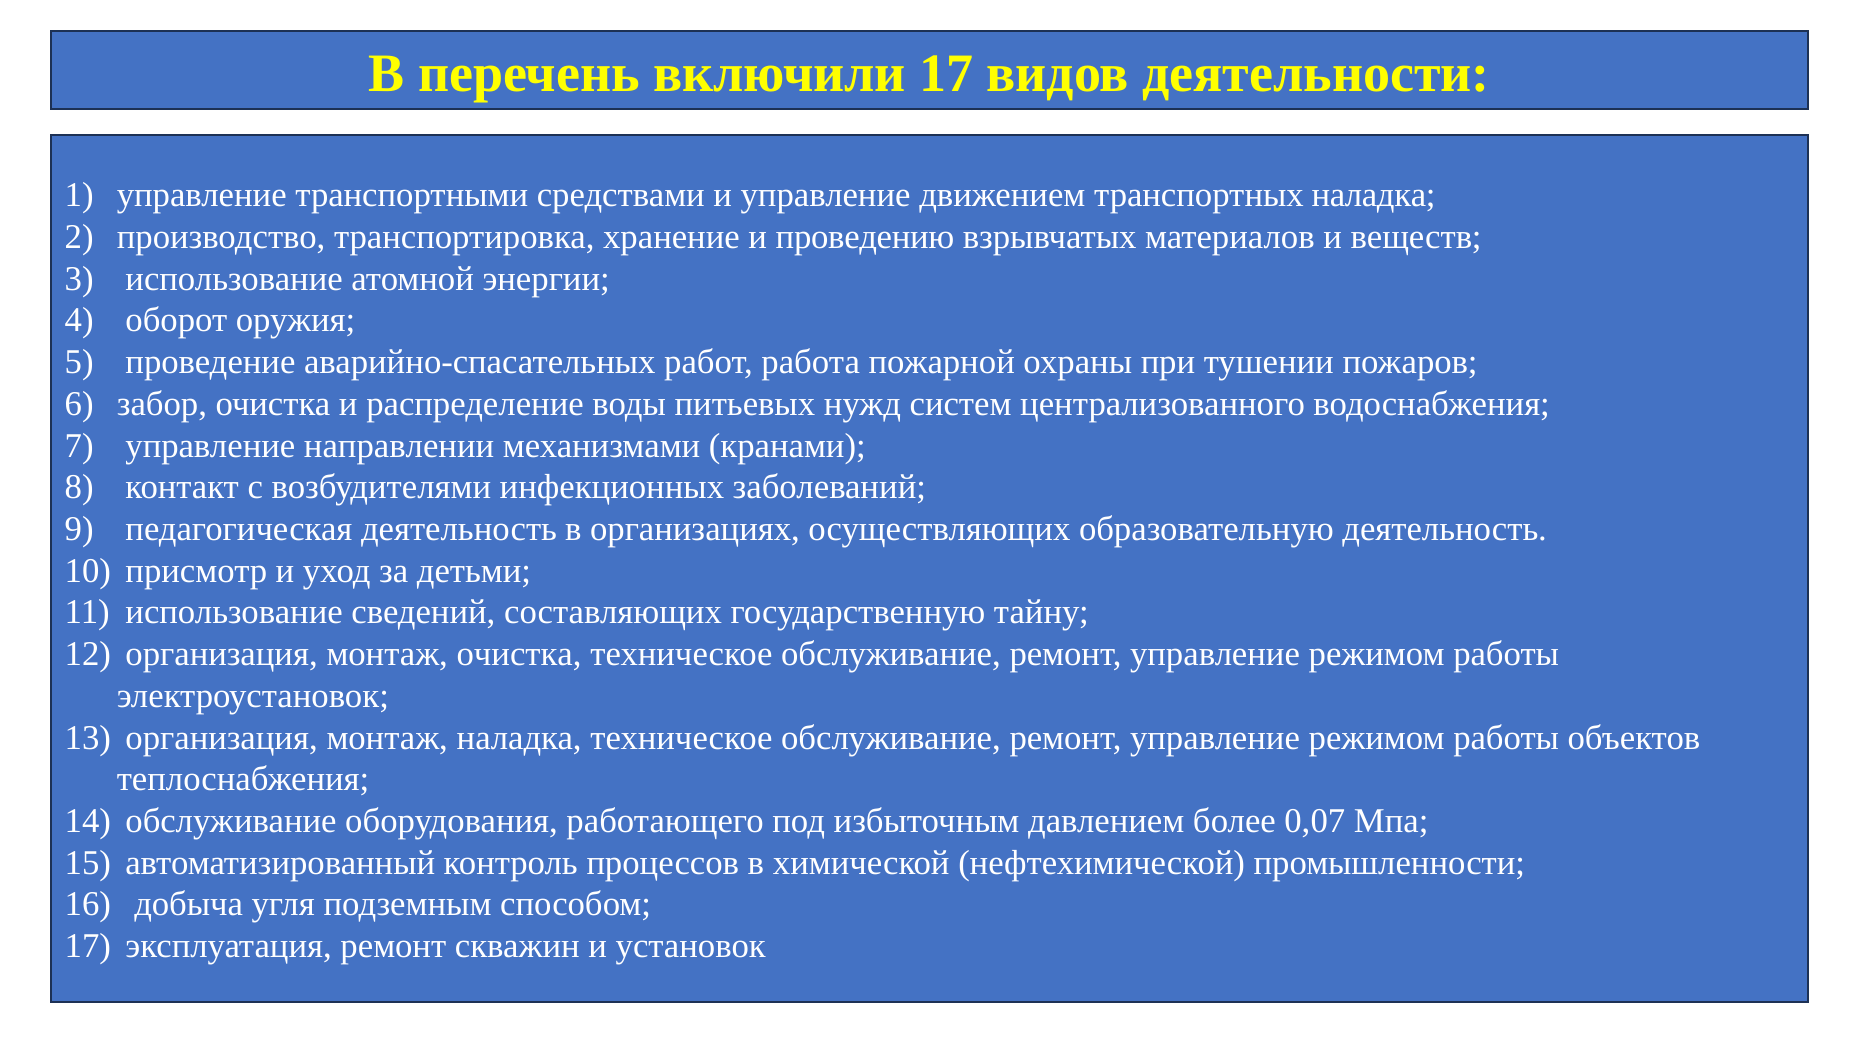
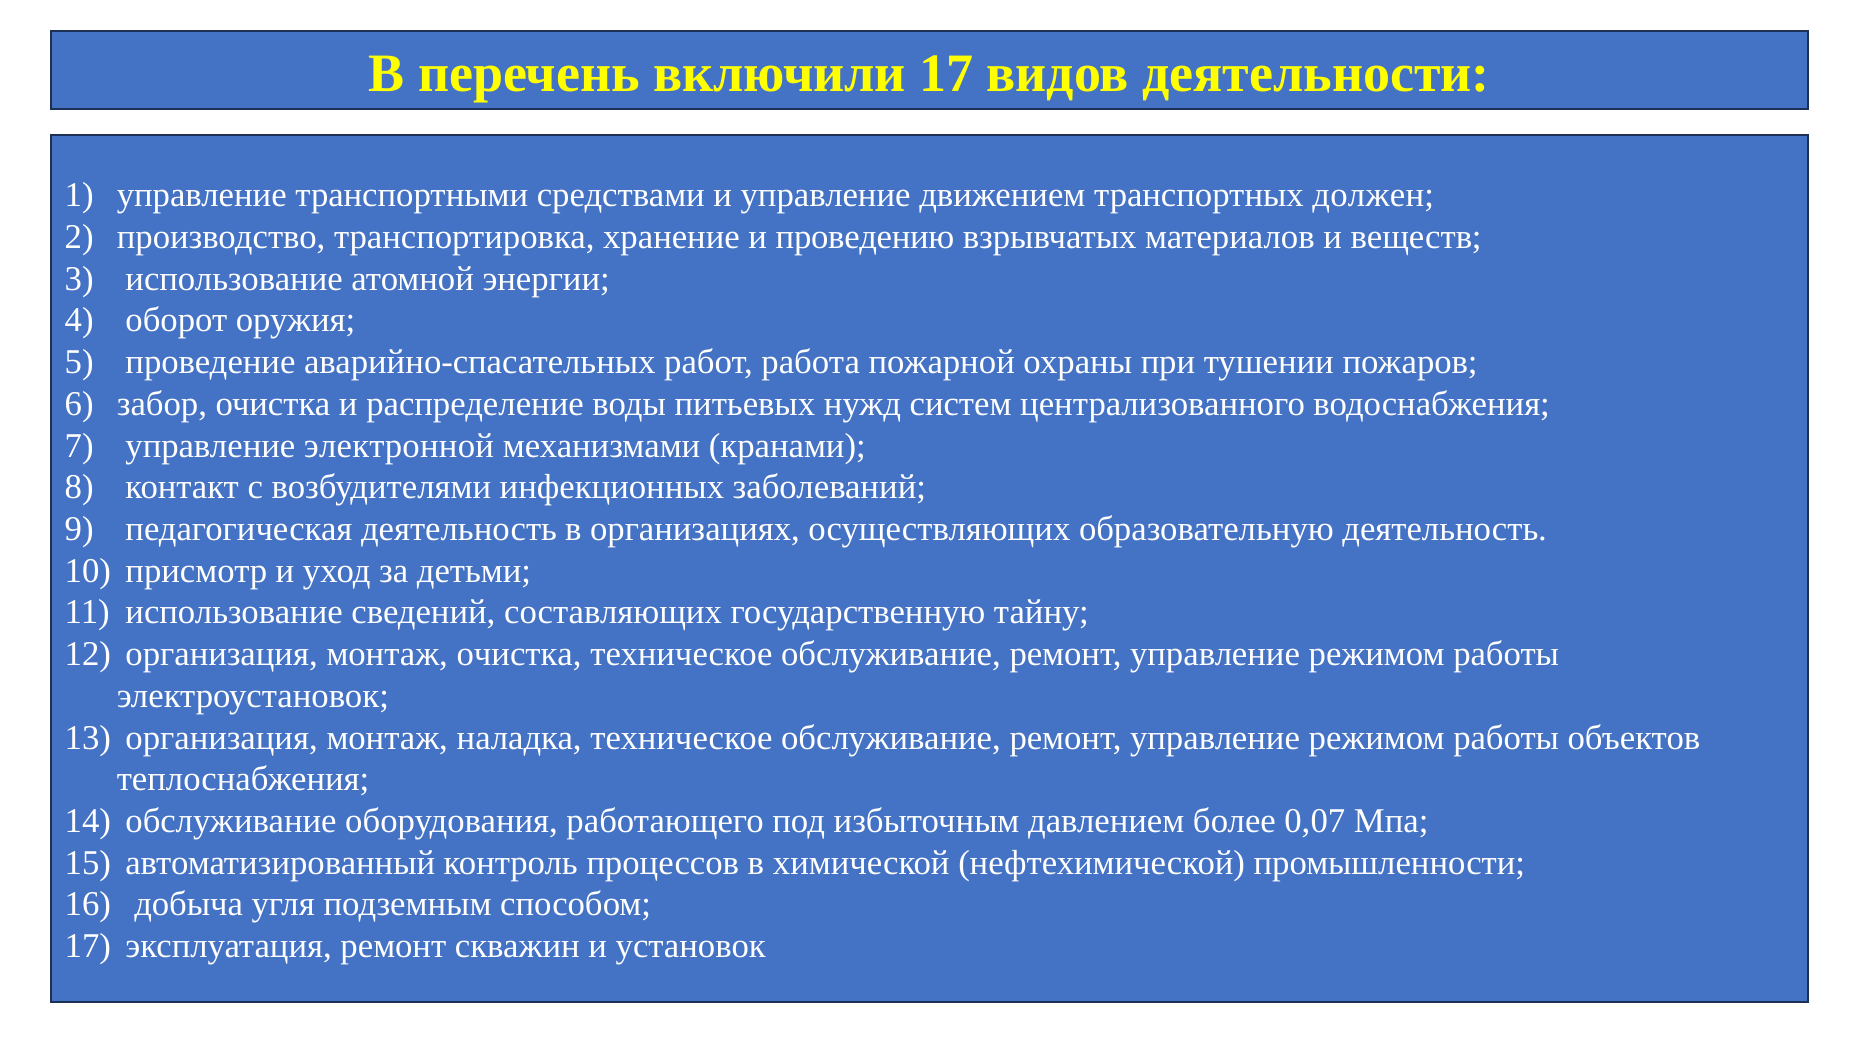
транспортных наладка: наладка -> должен
направлении: направлении -> электронной
